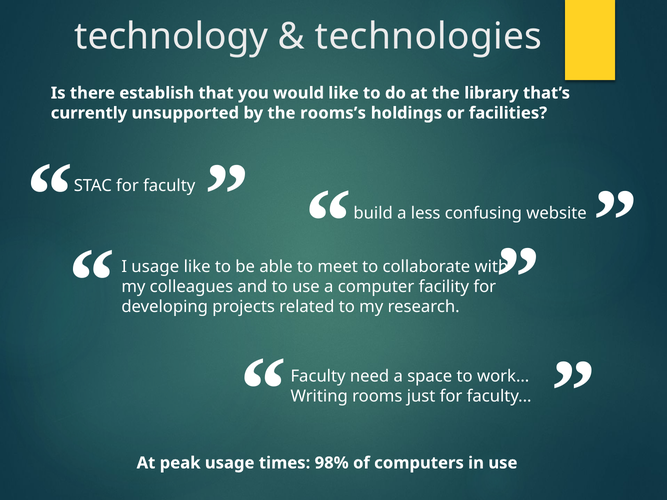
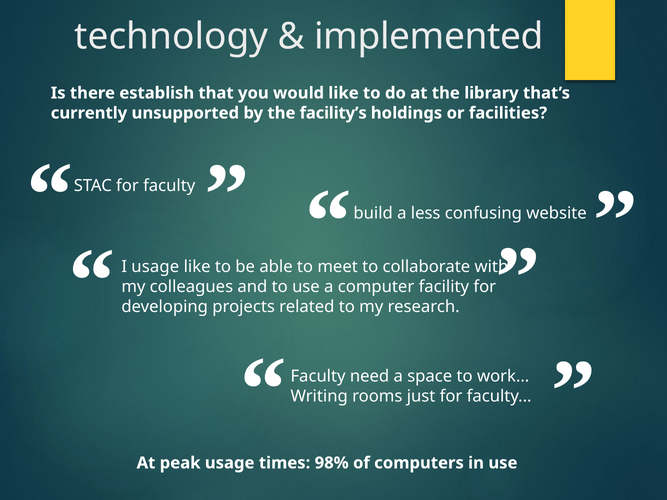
technologies: technologies -> implemented
rooms’s: rooms’s -> facility’s
